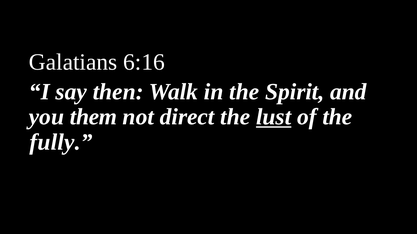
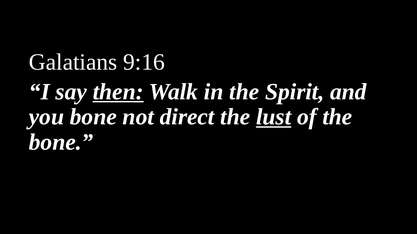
6:16: 6:16 -> 9:16
then underline: none -> present
you them: them -> bone
fully at (61, 143): fully -> bone
